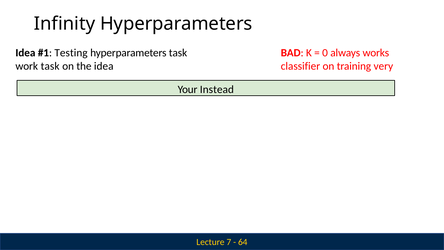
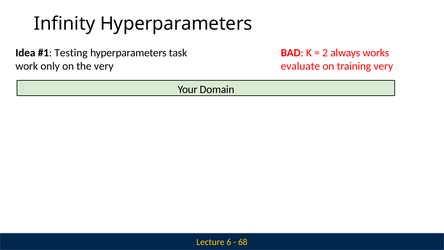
0: 0 -> 2
classifier: classifier -> evaluate
work task: task -> only
the idea: idea -> very
Instead: Instead -> Domain
7: 7 -> 6
64: 64 -> 68
